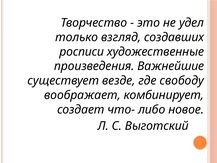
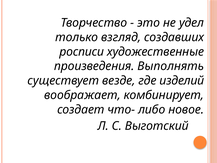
Важнейшие: Важнейшие -> Выполнять
свободу: свободу -> изделий
